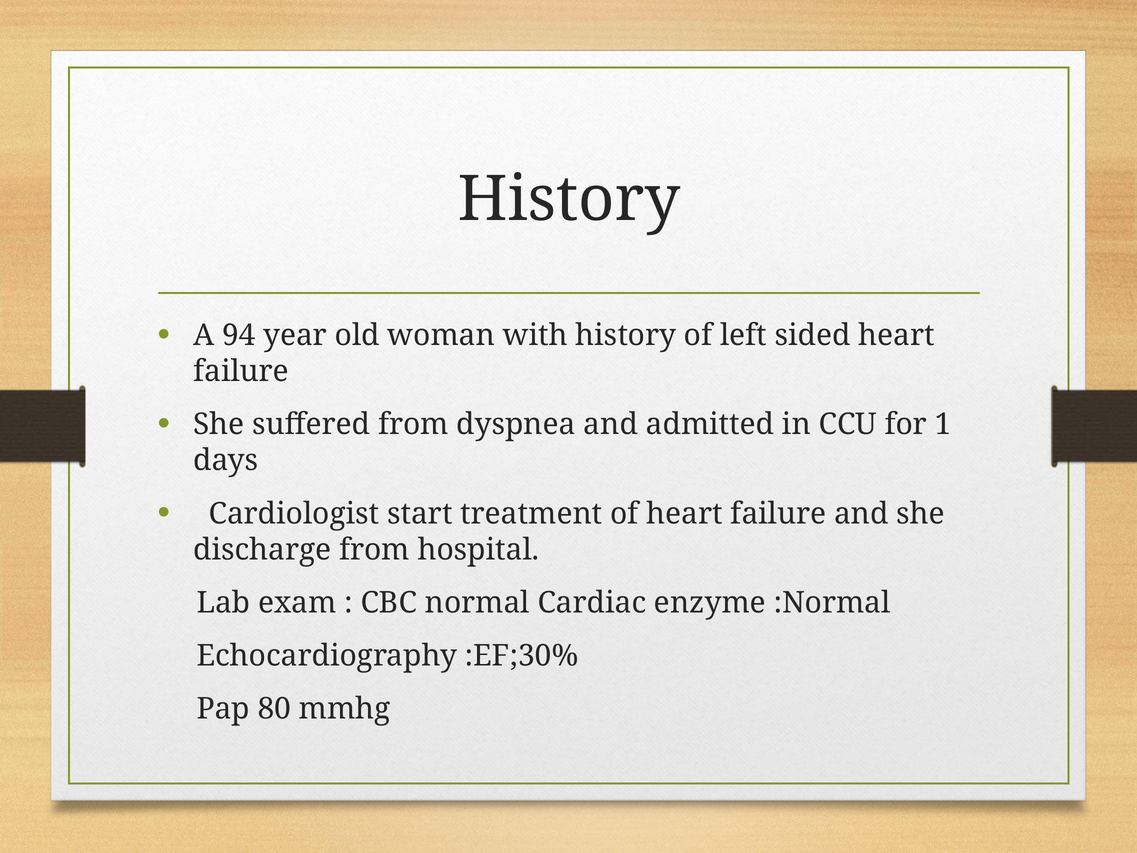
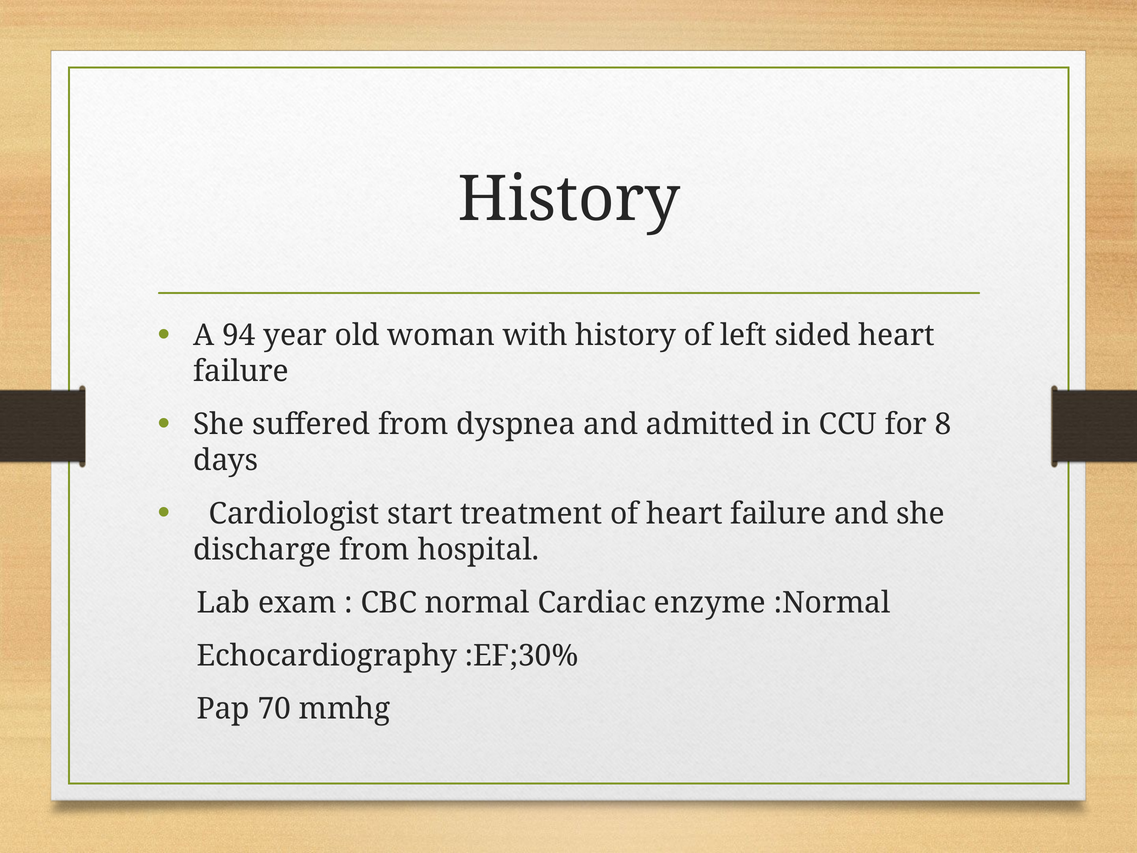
1: 1 -> 8
80: 80 -> 70
